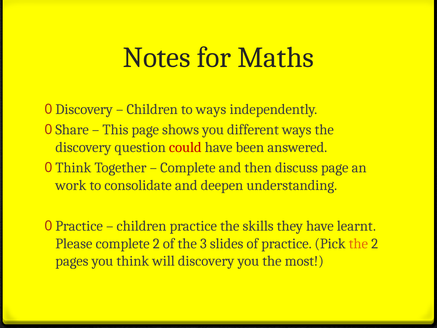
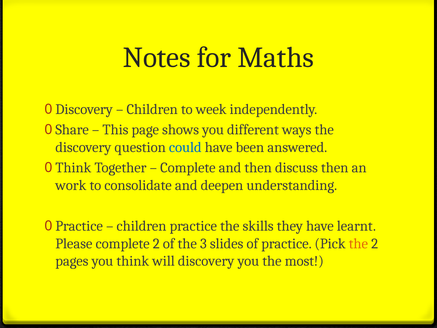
to ways: ways -> week
could colour: red -> blue
discuss page: page -> then
